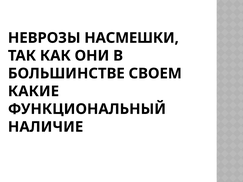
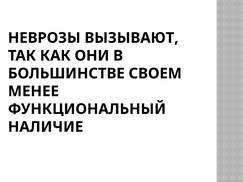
НАСМЕШКИ: НАСМЕШКИ -> ВЫЗЫВАЮТ
КАКИЕ: КАКИЕ -> МЕНЕЕ
